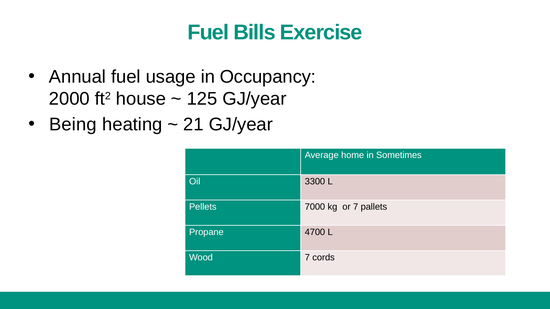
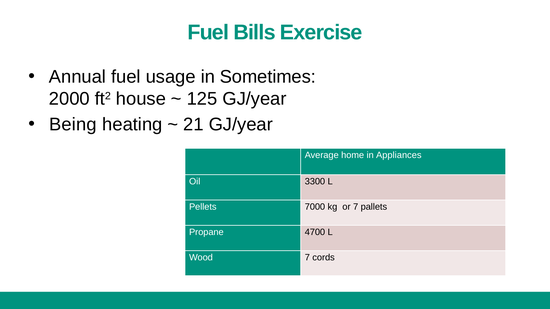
Occupancy: Occupancy -> Sometimes
Sometimes: Sometimes -> Appliances
